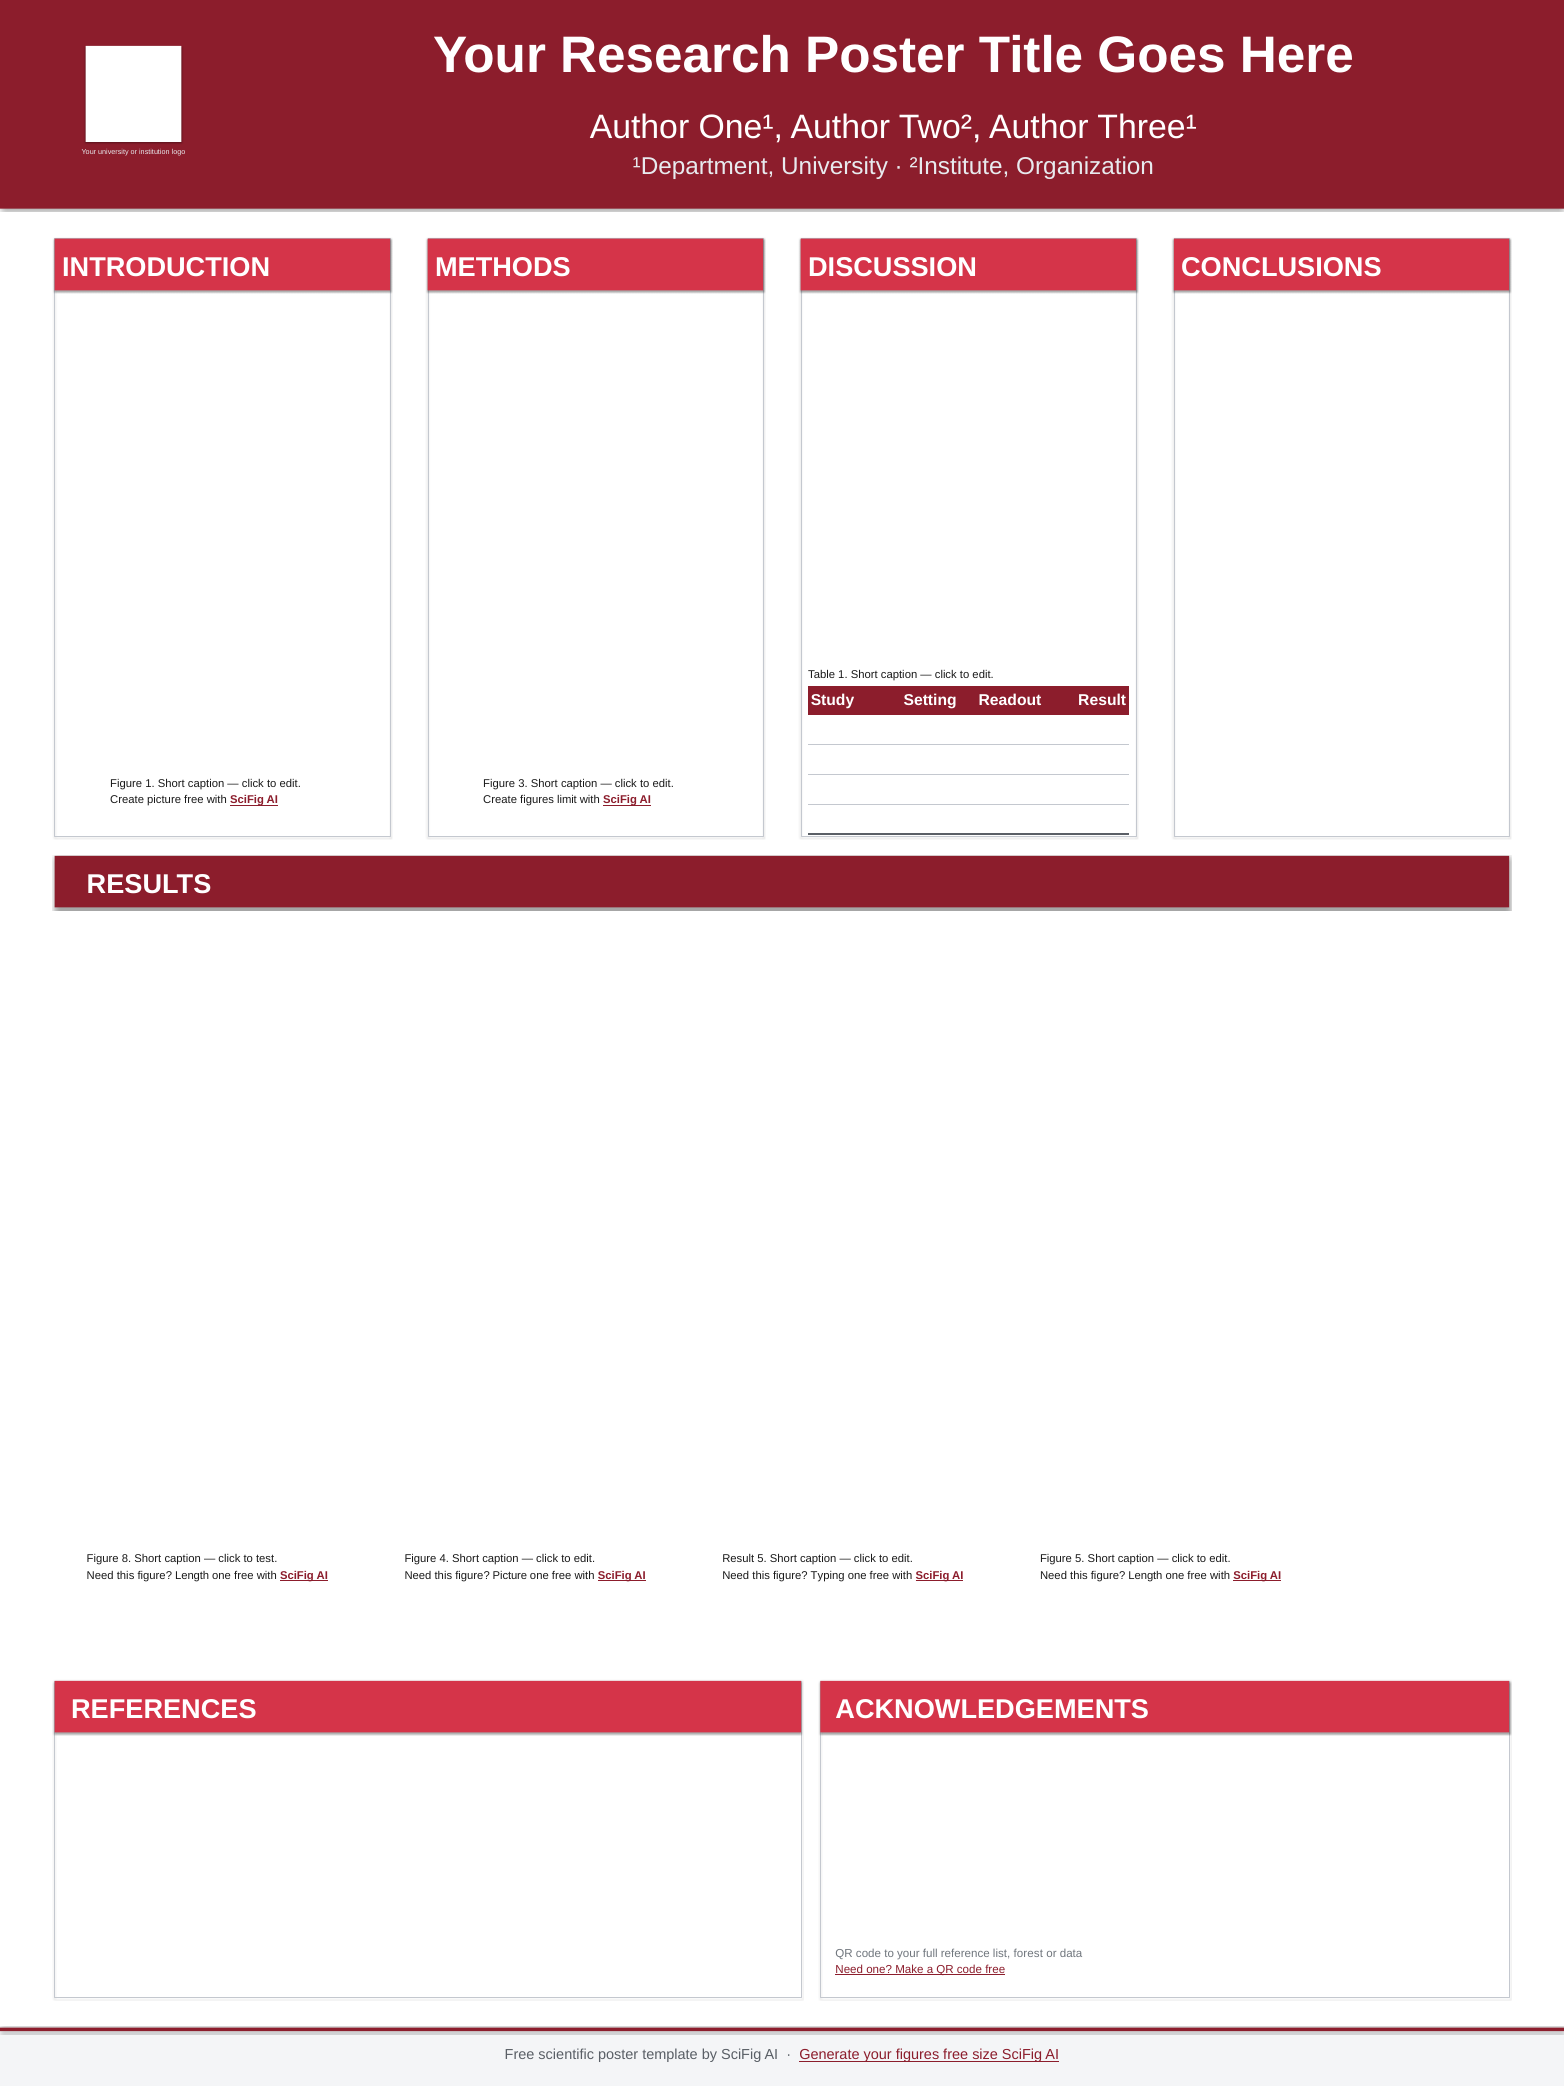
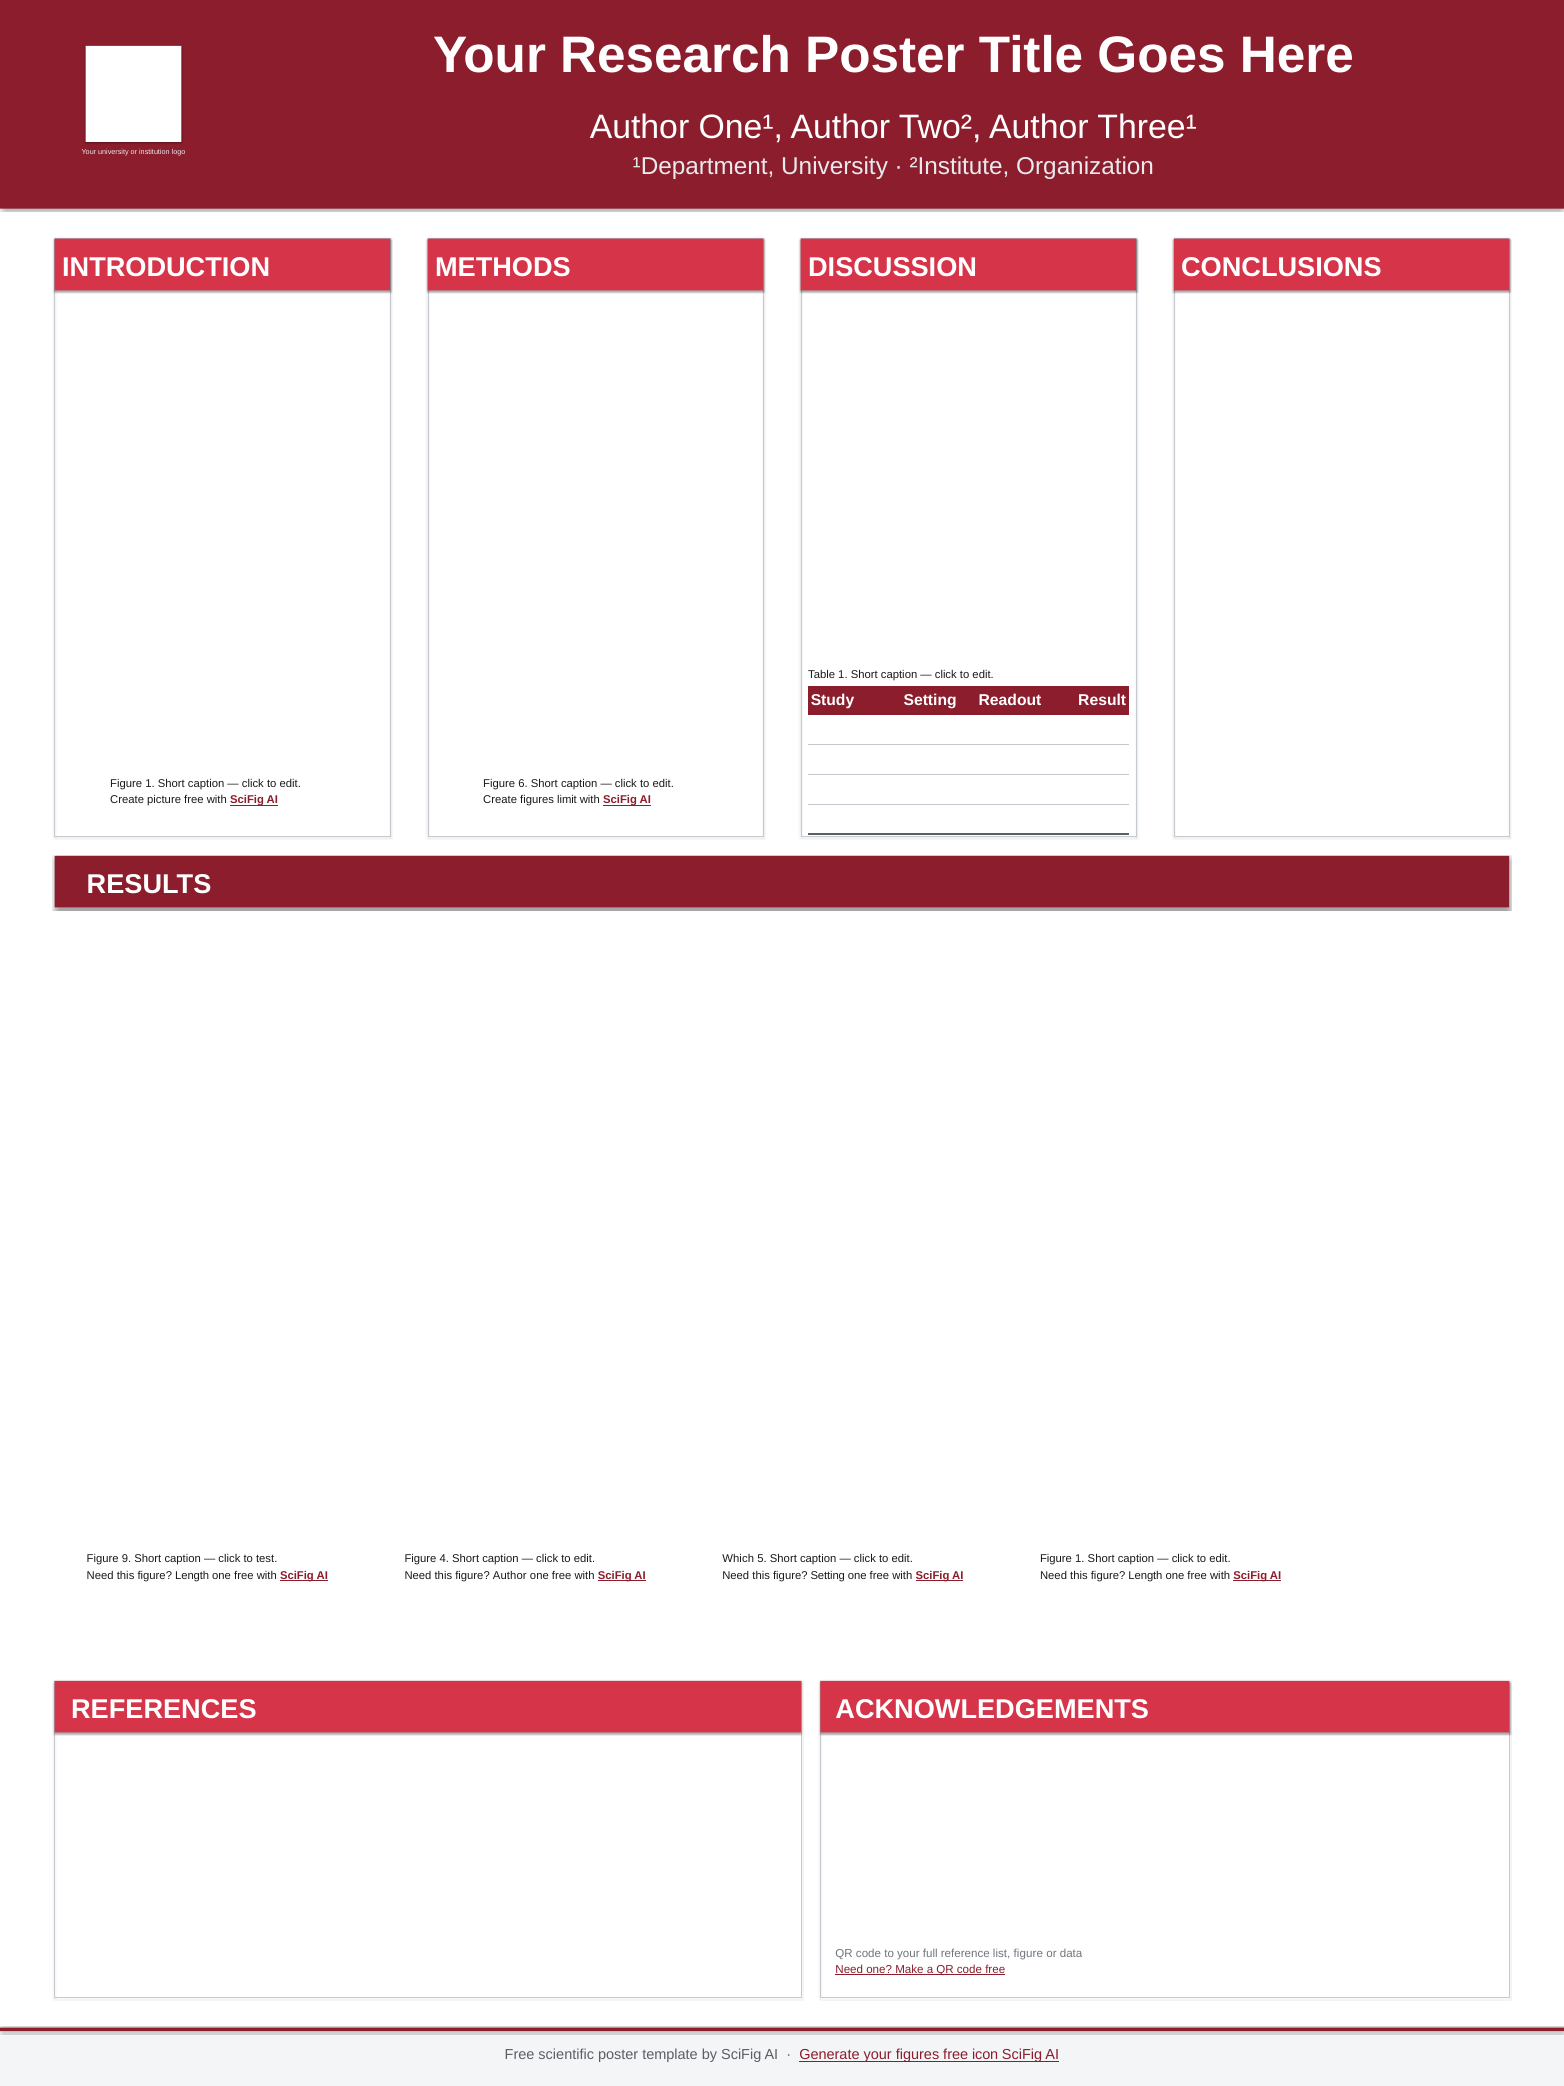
3: 3 -> 6
8: 8 -> 9
Result at (738, 1559): Result -> Which
5 at (1080, 1559): 5 -> 1
figure Picture: Picture -> Author
figure Typing: Typing -> Setting
list forest: forest -> figure
size: size -> icon
